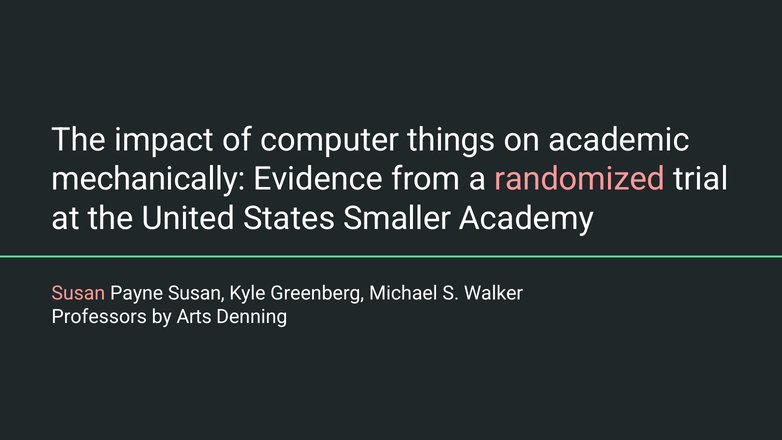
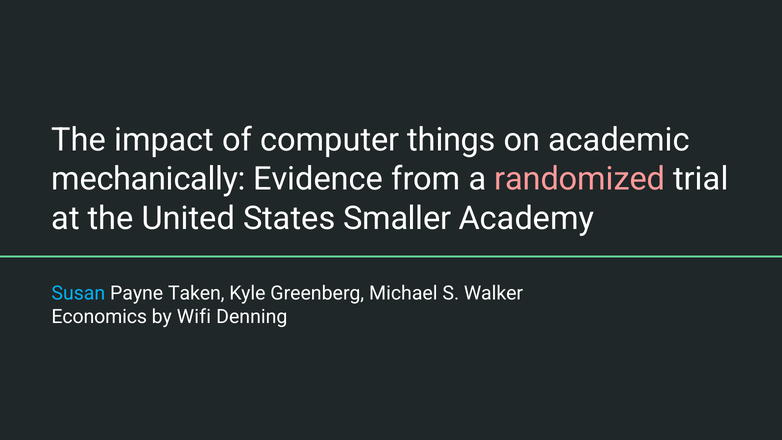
Susan at (78, 293) colour: pink -> light blue
Payne Susan: Susan -> Taken
Professors: Professors -> Economics
Arts: Arts -> Wifi
